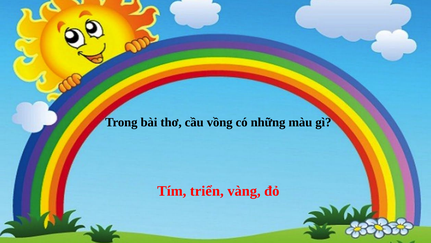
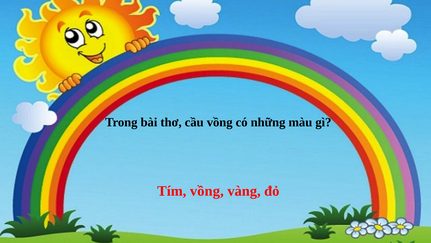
Tím triển: triển -> vồng
